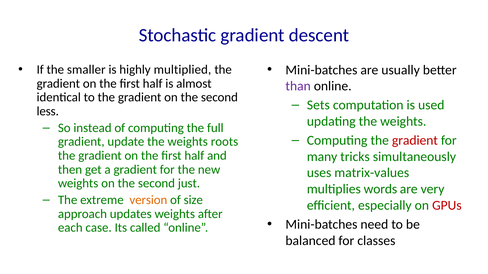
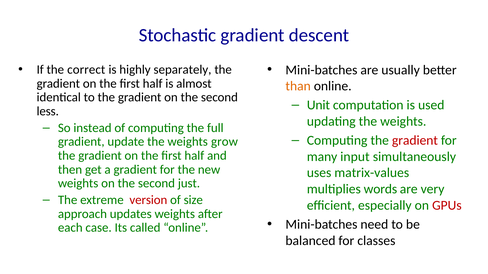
smaller: smaller -> correct
multiplied: multiplied -> separately
than colour: purple -> orange
Sets: Sets -> Unit
roots: roots -> grow
tricks: tricks -> input
version colour: orange -> red
